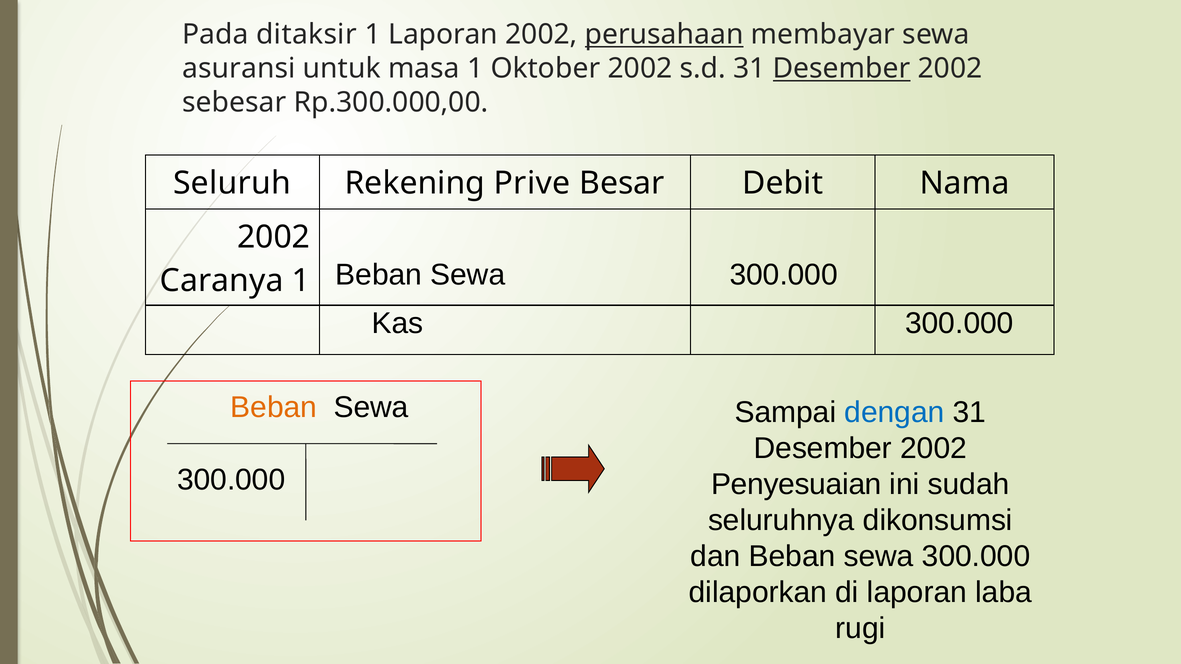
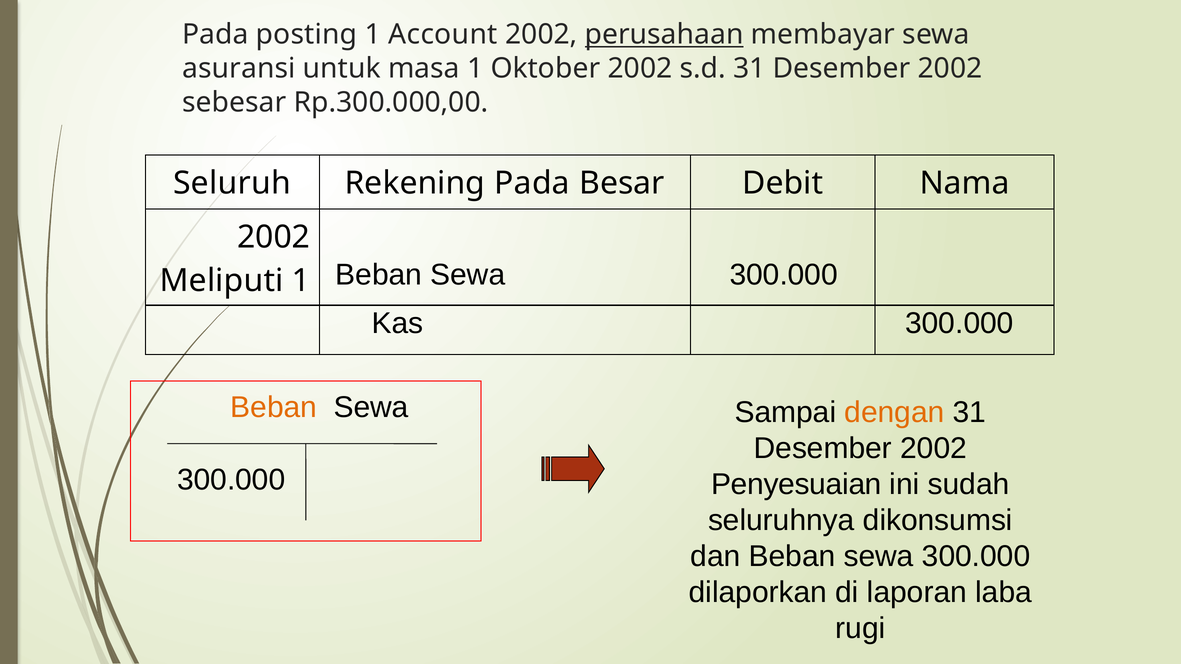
ditaksir: ditaksir -> posting
1 Laporan: Laporan -> Account
Desember at (842, 69) underline: present -> none
Rekening Prive: Prive -> Pada
Caranya: Caranya -> Meliputi
dengan colour: blue -> orange
